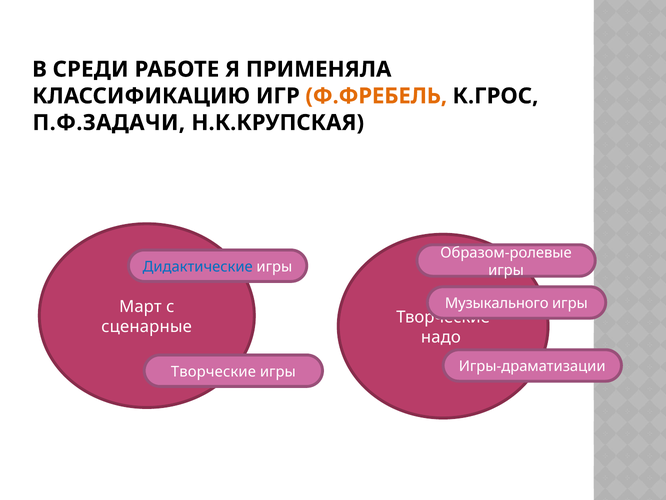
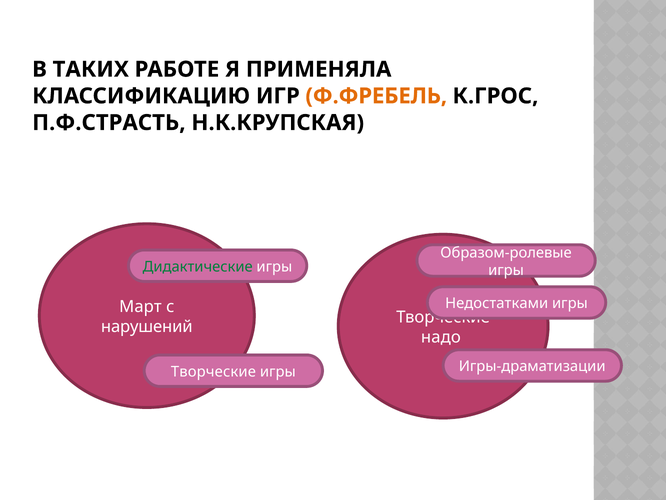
СРЕДИ: СРЕДИ -> ТАКИХ
П.Ф.ЗАДАЧИ: П.Ф.ЗАДАЧИ -> П.Ф.СТРАСТЬ
Дидактические colour: blue -> green
Музыкального: Музыкального -> Недостатками
сценарные: сценарные -> нарушений
